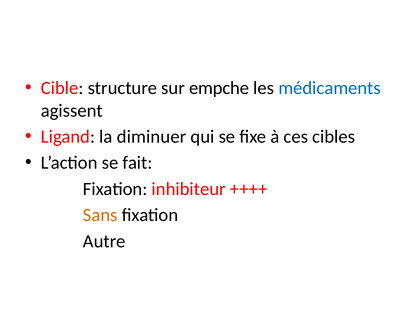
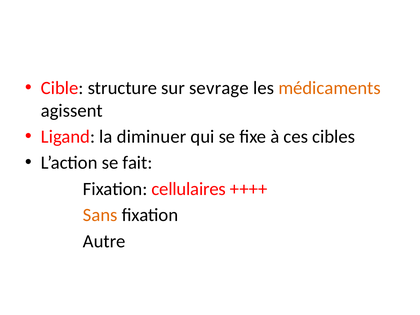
empche: empche -> sevrage
médicaments colour: blue -> orange
inhibiteur: inhibiteur -> cellulaires
